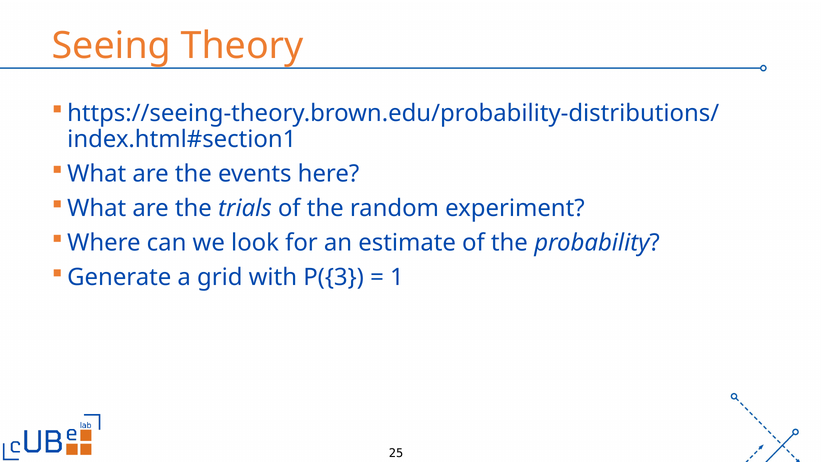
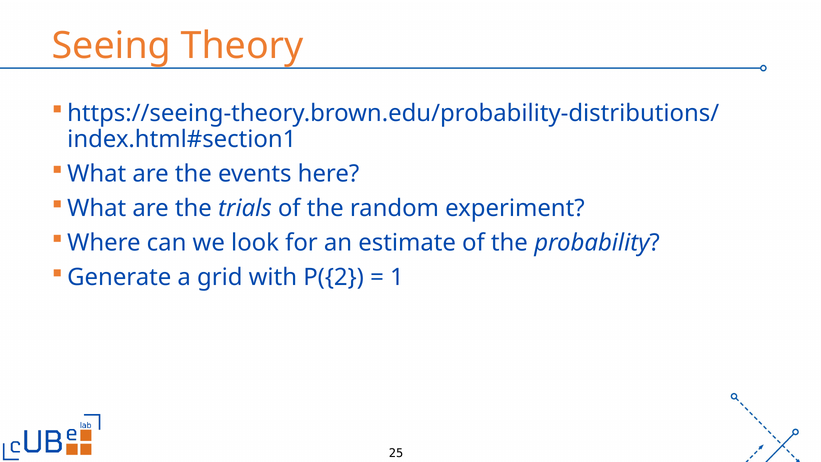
P({3: P({3 -> P({2
